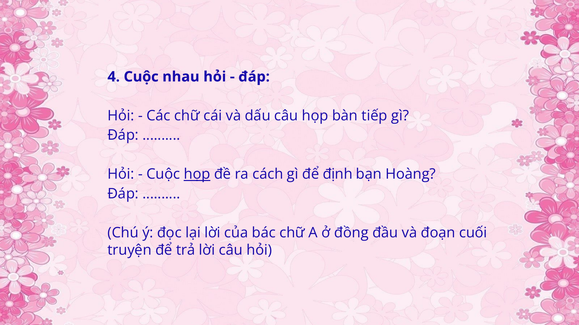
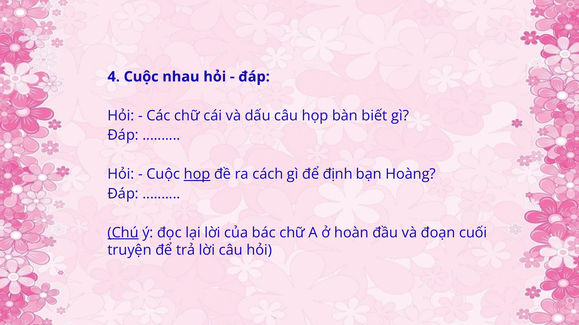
tiếp: tiếp -> biết
Chú underline: none -> present
đồng: đồng -> hoàn
